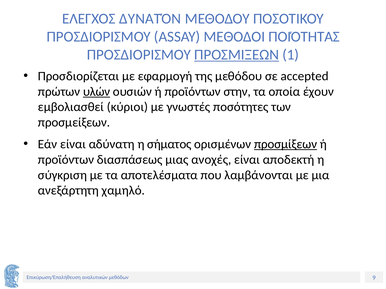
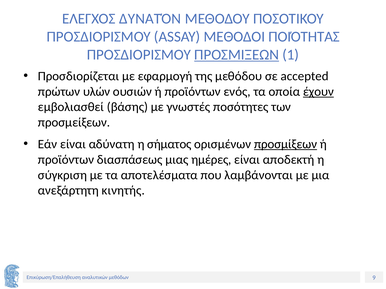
υλών underline: present -> none
στην: στην -> ενός
έχουν underline: none -> present
κύριοι: κύριοι -> βάσης
ανοχές: ανοχές -> ημέρες
χαμηλό: χαμηλό -> κινητής
